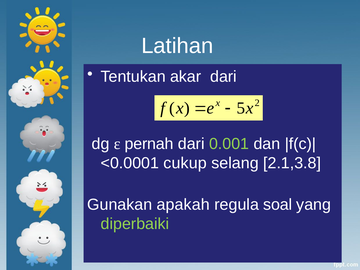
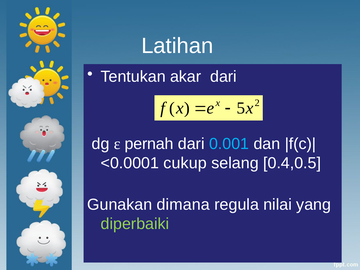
0.001 colour: light green -> light blue
2.1,3.8: 2.1,3.8 -> 0.4,0.5
apakah: apakah -> dimana
soal: soal -> nilai
